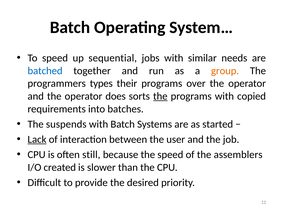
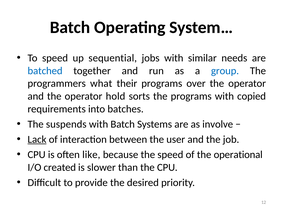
group colour: orange -> blue
types: types -> what
does: does -> hold
the at (160, 96) underline: present -> none
started: started -> involve
still: still -> like
assemblers: assemblers -> operational
